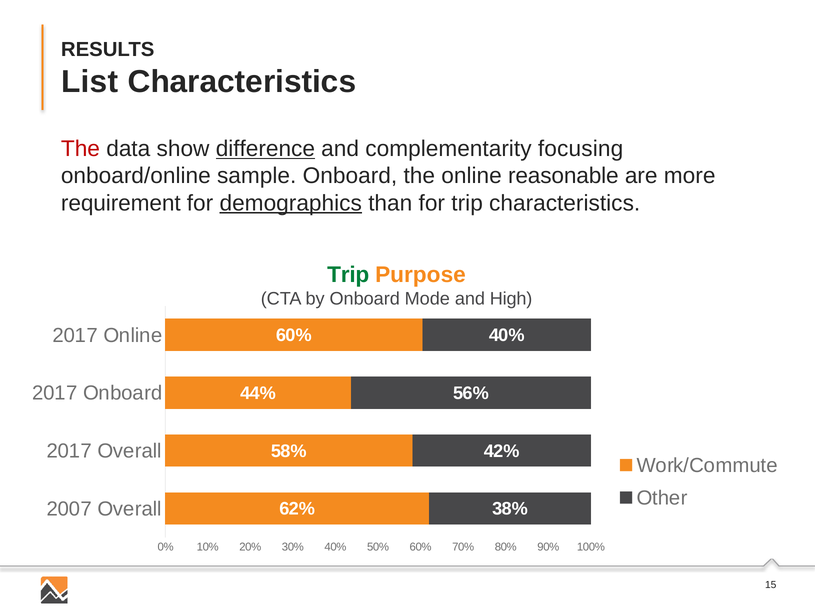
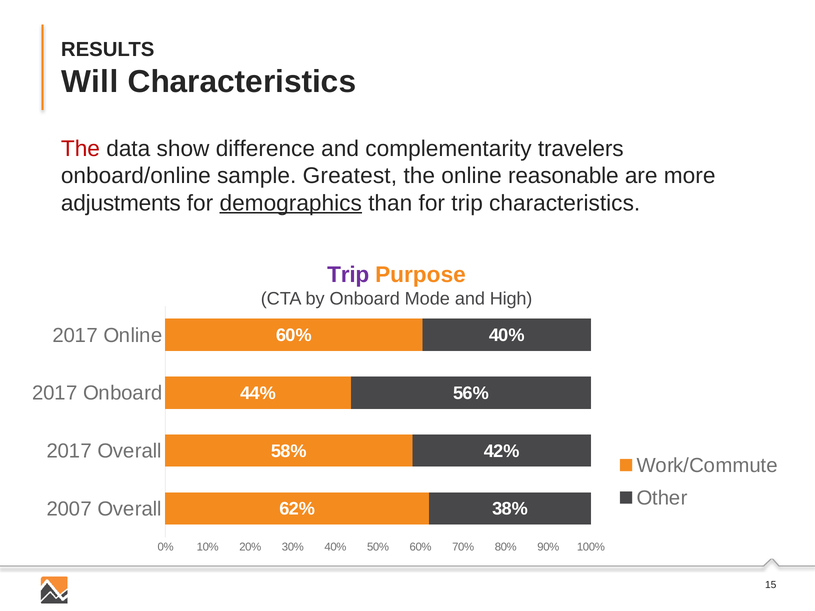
List: List -> Will
difference underline: present -> none
focusing: focusing -> travelers
sample Onboard: Onboard -> Greatest
requirement: requirement -> adjustments
Trip at (348, 275) colour: green -> purple
